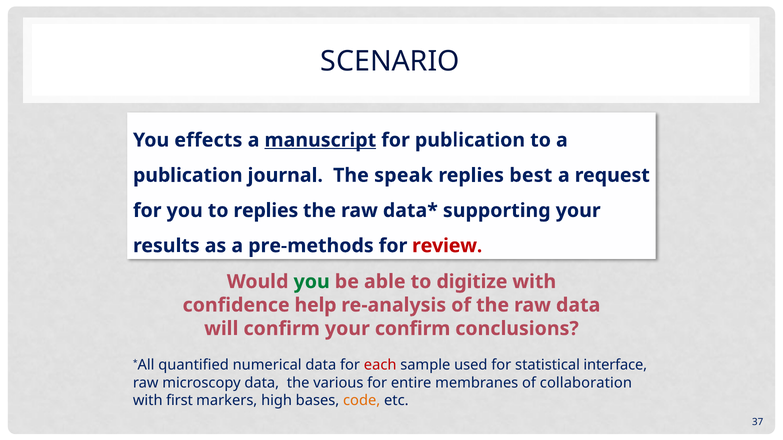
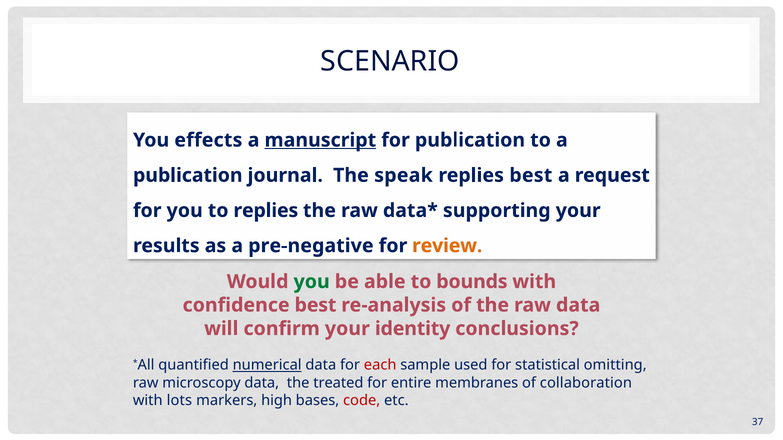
pre-methods: pre-methods -> pre-negative
review colour: red -> orange
digitize: digitize -> bounds
confidence help: help -> best
your confirm: confirm -> identity
numerical underline: none -> present
interface: interface -> omitting
various: various -> treated
first: first -> lots
code colour: orange -> red
